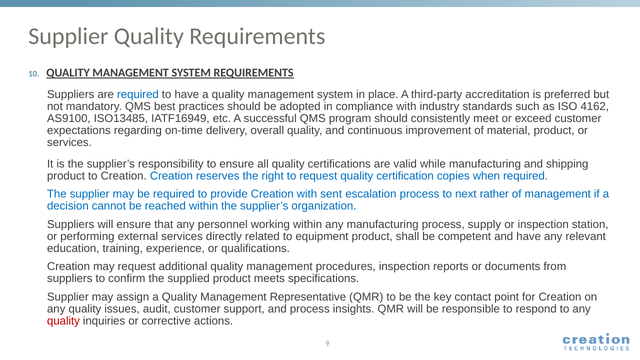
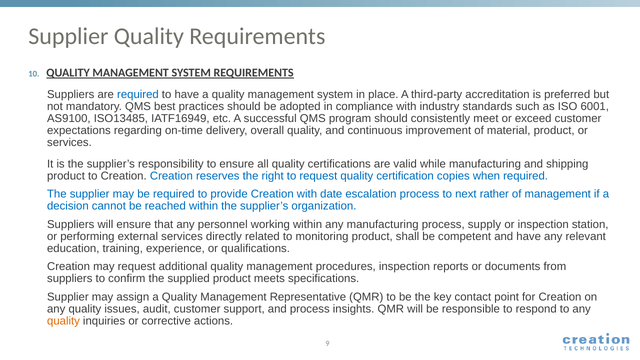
4162: 4162 -> 6001
sent: sent -> date
equipment: equipment -> monitoring
quality at (63, 321) colour: red -> orange
